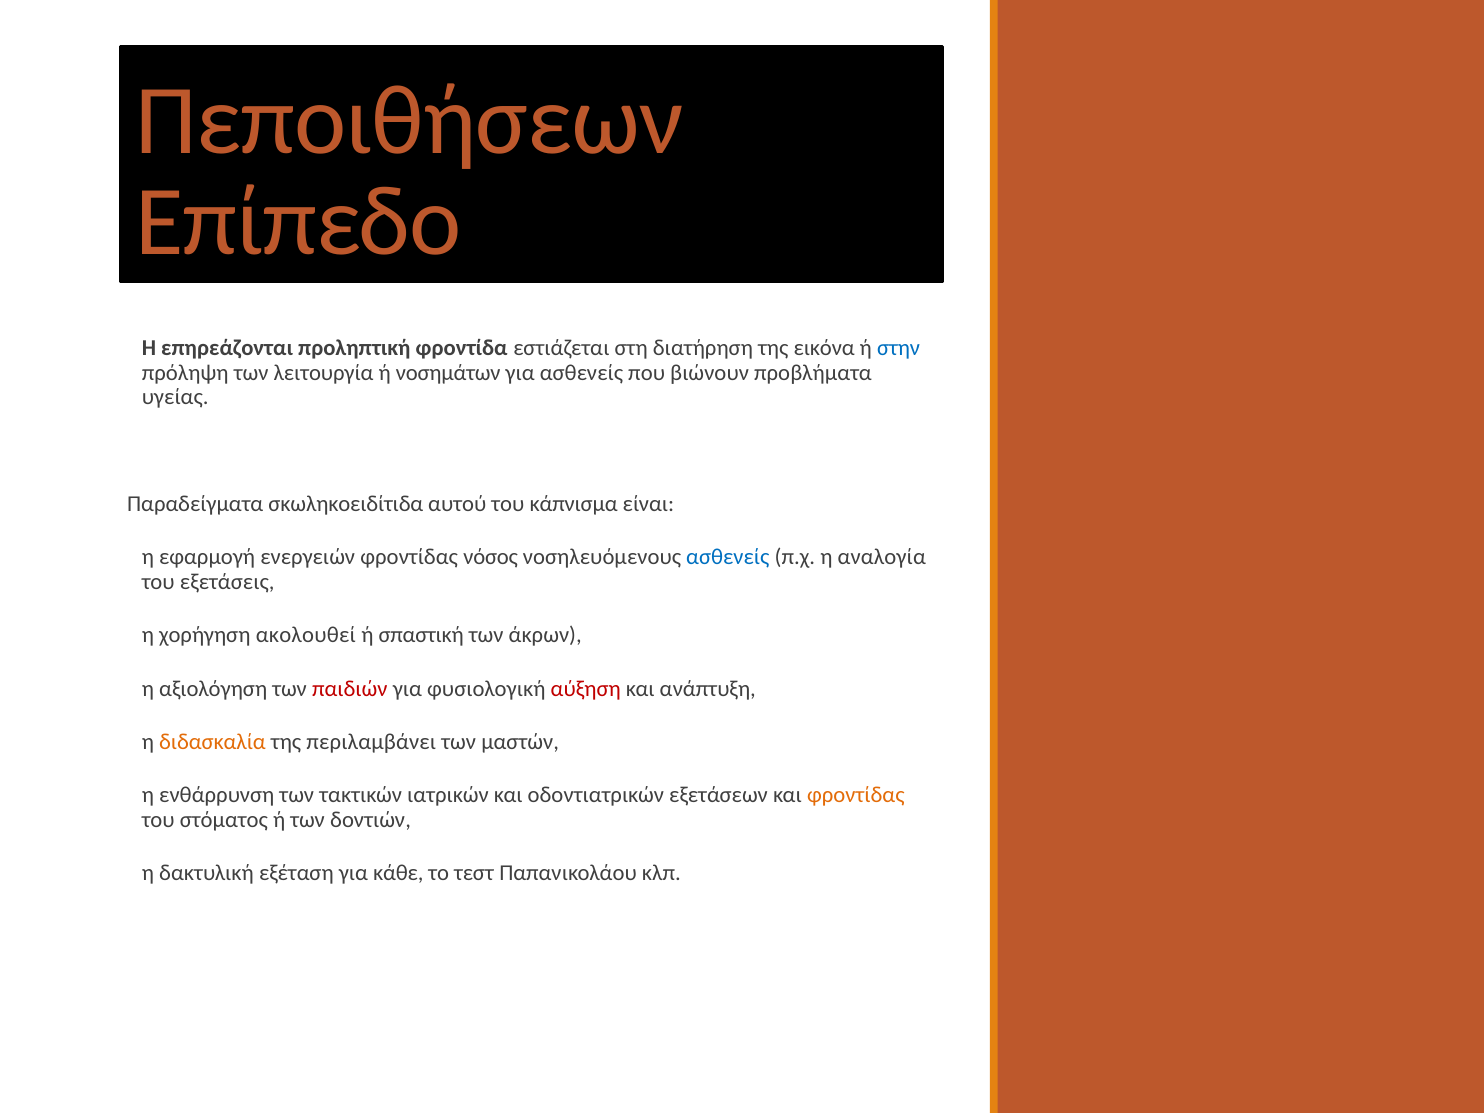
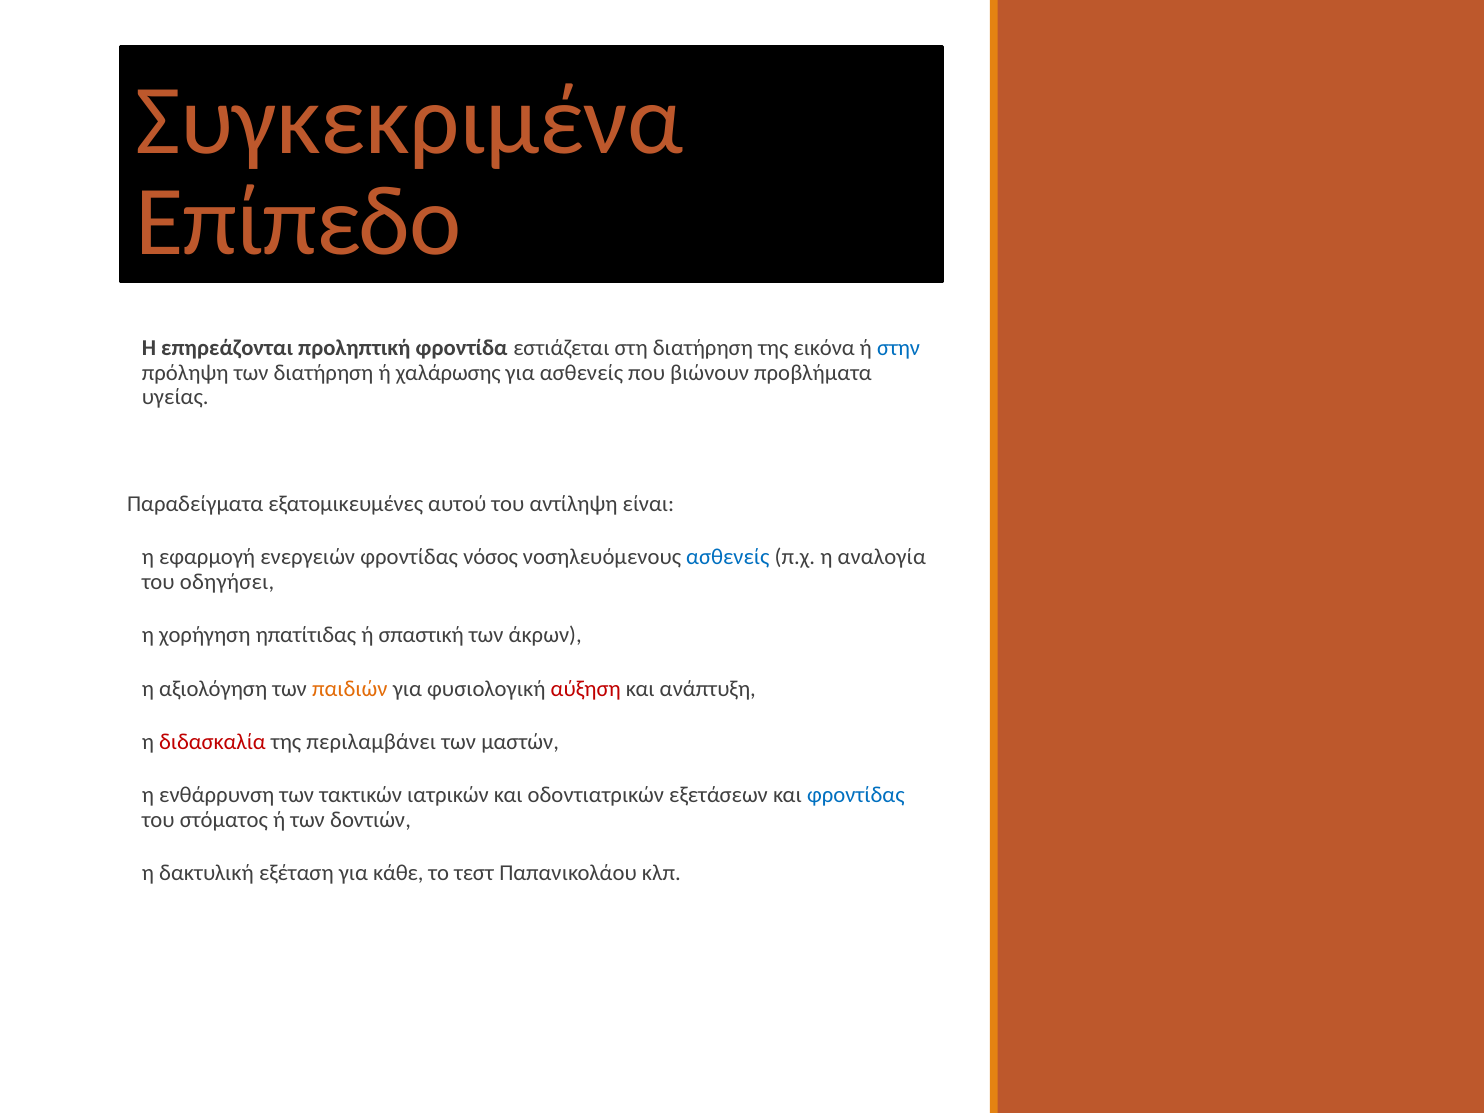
Πεποιθήσεων: Πεποιθήσεων -> Συγκεκριμένα
των λειτουργία: λειτουργία -> διατήρηση
νοσημάτων: νοσημάτων -> χαλάρωσης
σκωληκοειδίτιδα: σκωληκοειδίτιδα -> εξατομικευμένες
κάπνισμα: κάπνισμα -> αντίληψη
εξετάσεις: εξετάσεις -> οδηγήσει
ακολουθεί: ακολουθεί -> ηπατίτιδας
παιδιών colour: red -> orange
διδασκαλία colour: orange -> red
φροντίδας at (856, 795) colour: orange -> blue
